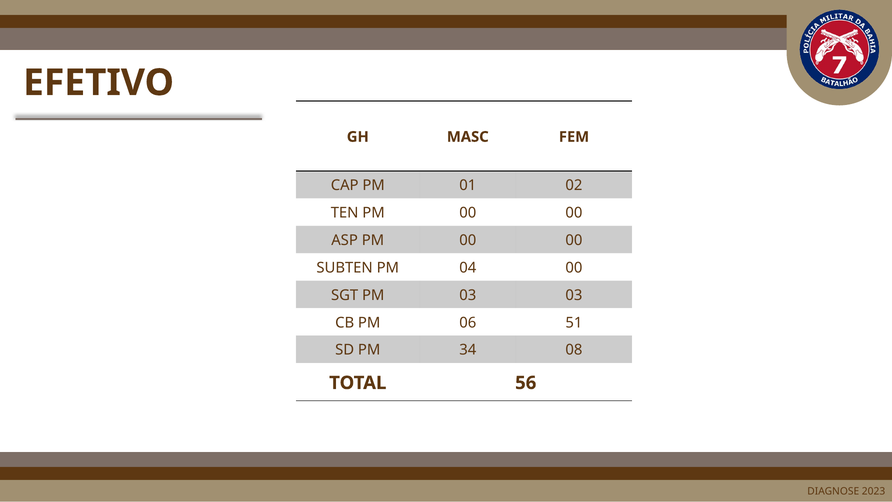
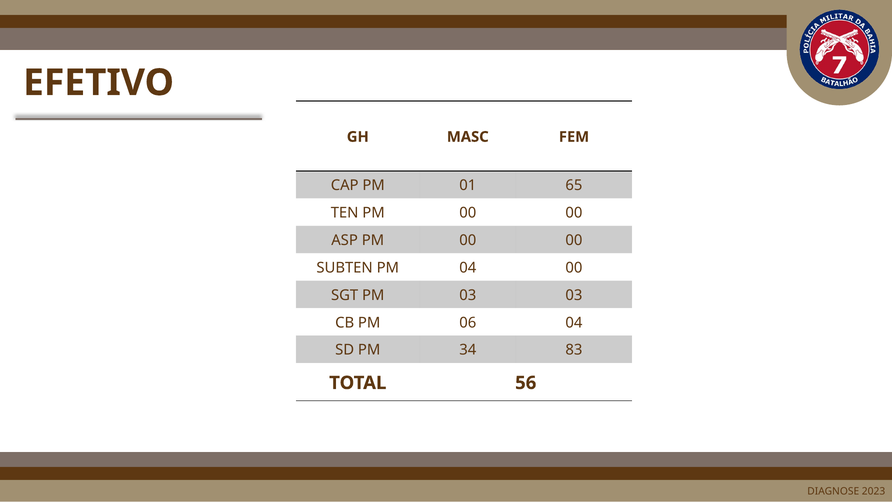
02: 02 -> 65
06 51: 51 -> 04
08: 08 -> 83
